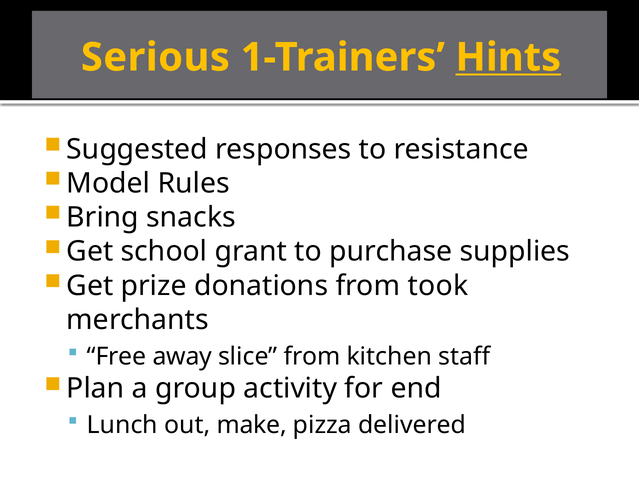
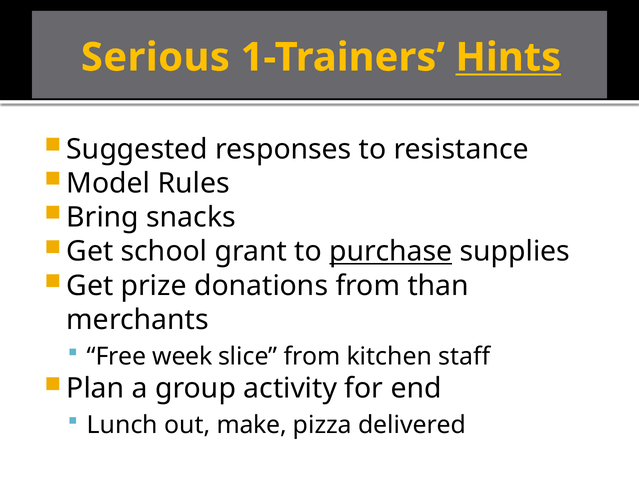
purchase underline: none -> present
took: took -> than
away: away -> week
